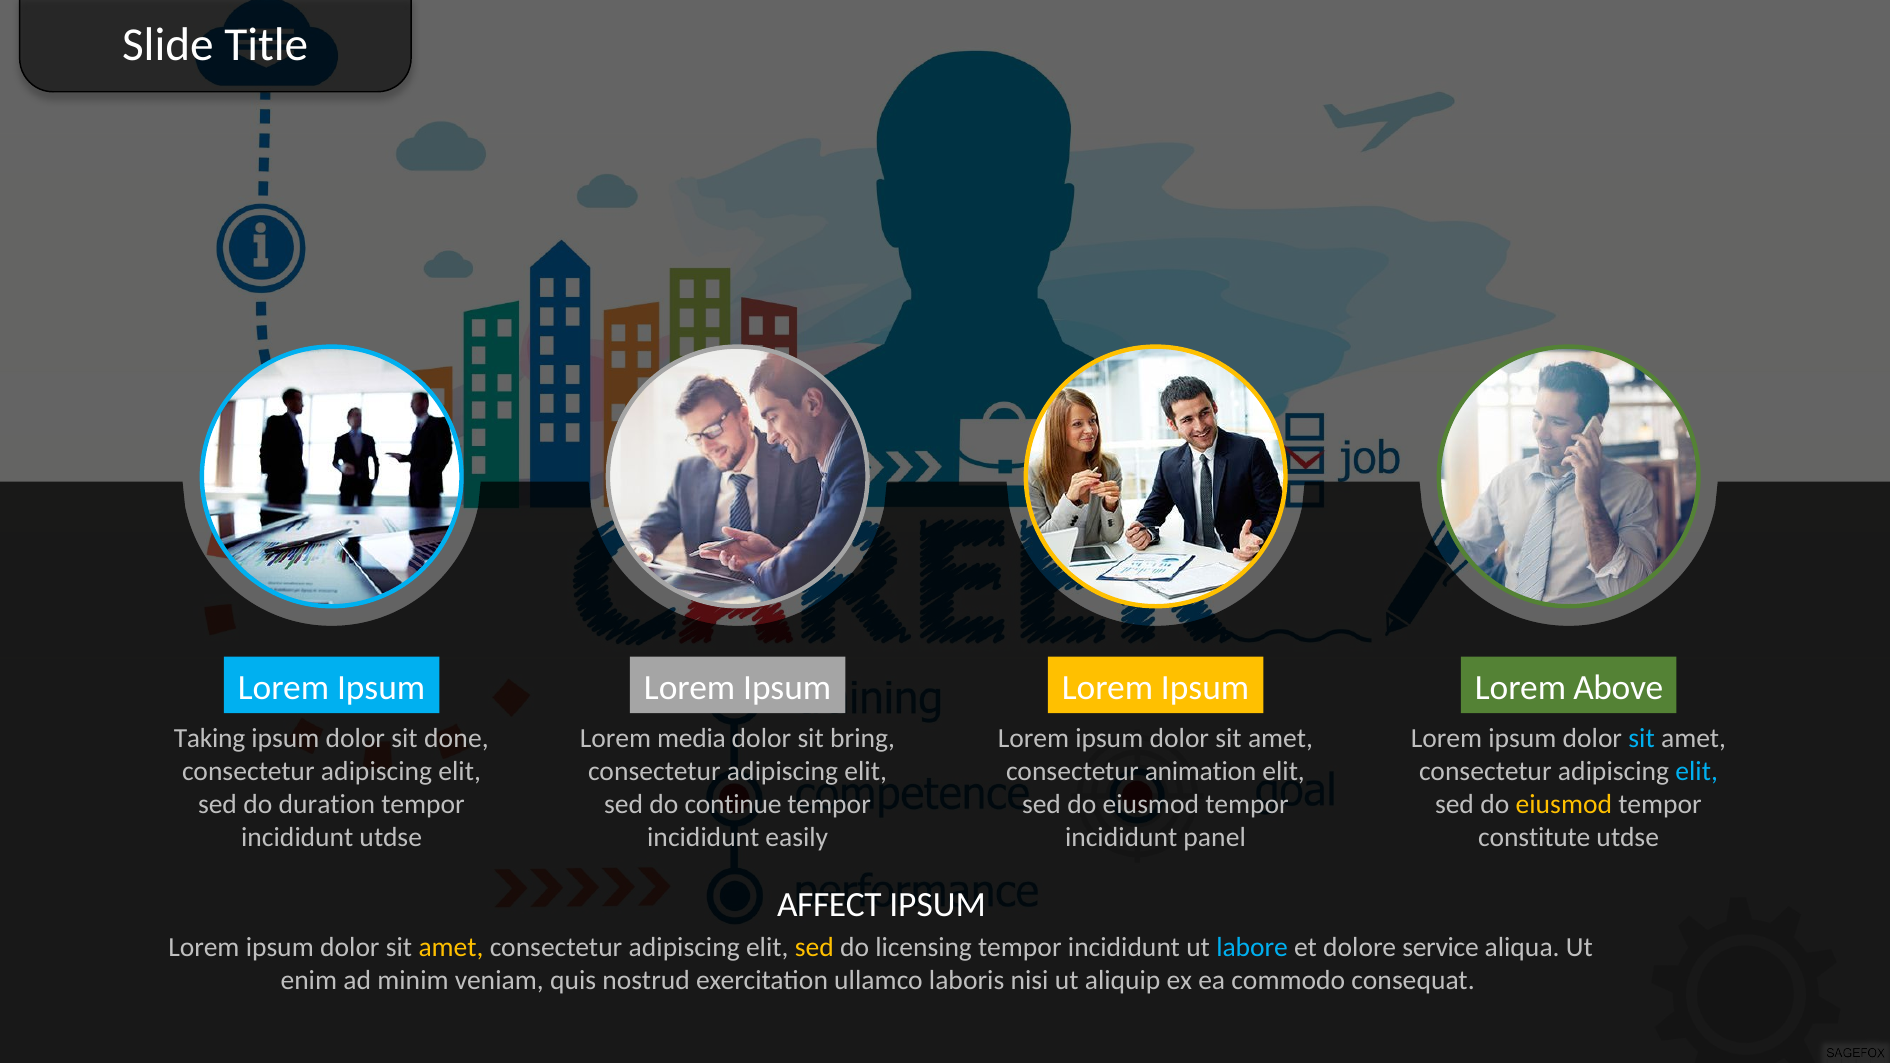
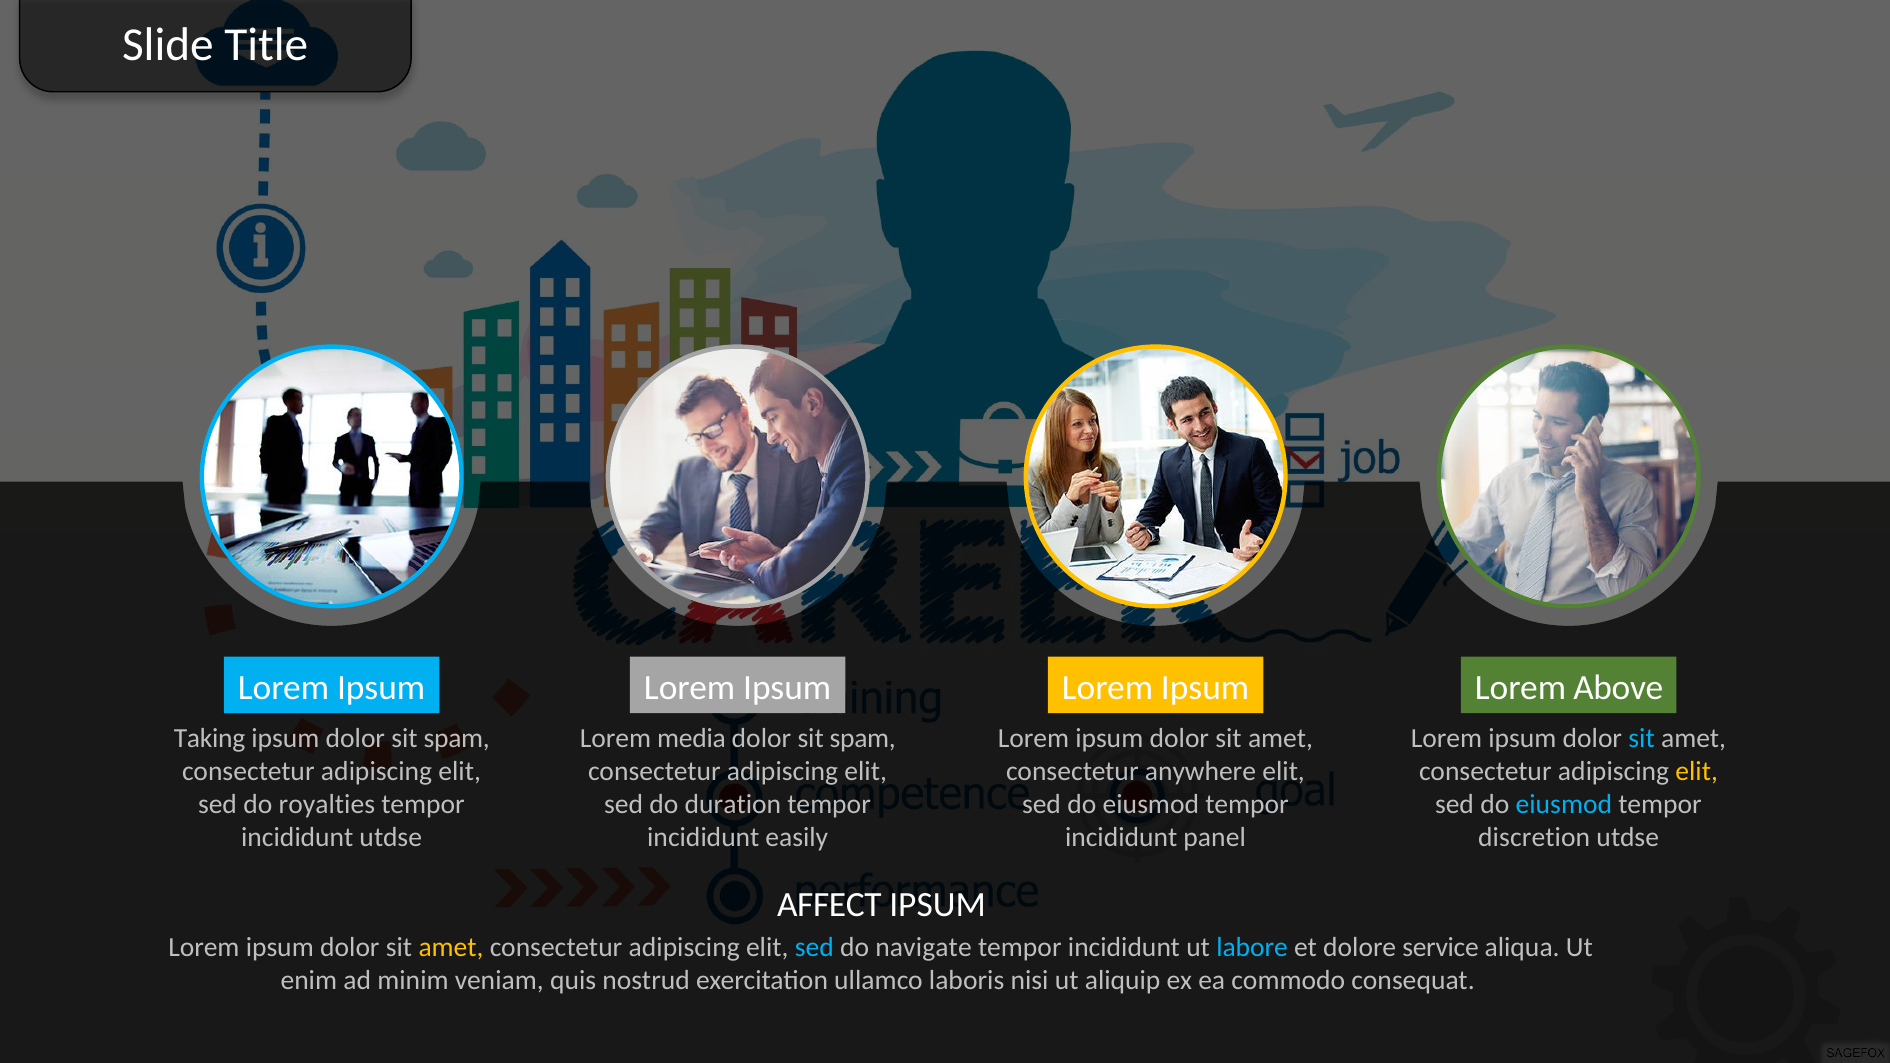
ipsum dolor sit done: done -> spam
bring at (863, 738): bring -> spam
animation: animation -> anywhere
elit at (1697, 771) colour: light blue -> yellow
duration: duration -> royalties
continue: continue -> duration
eiusmod at (1564, 805) colour: yellow -> light blue
constitute: constitute -> discretion
sed at (814, 948) colour: yellow -> light blue
licensing: licensing -> navigate
